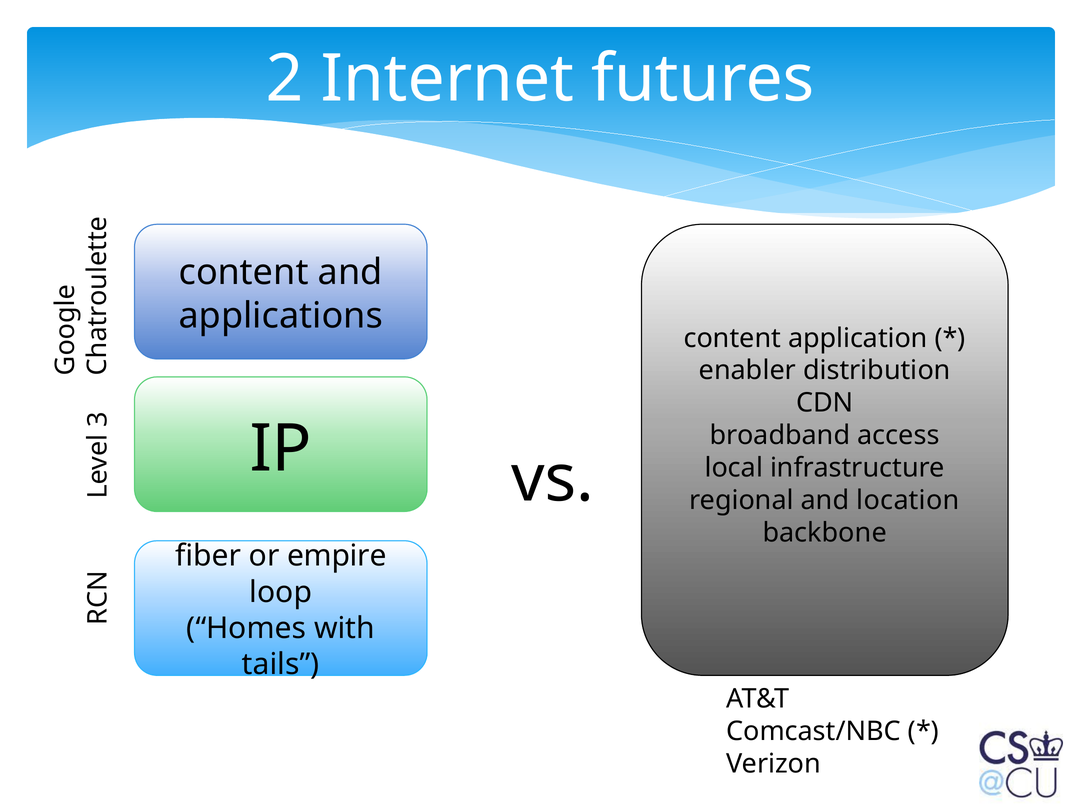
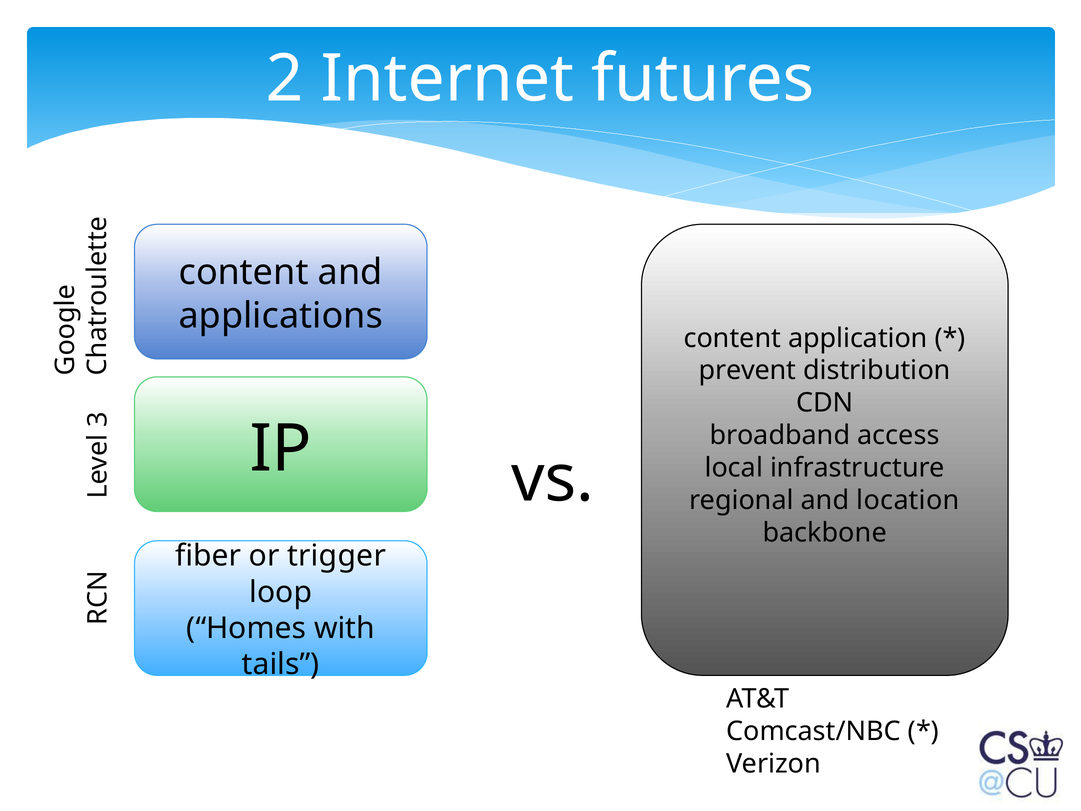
enabler: enabler -> prevent
empire: empire -> trigger
